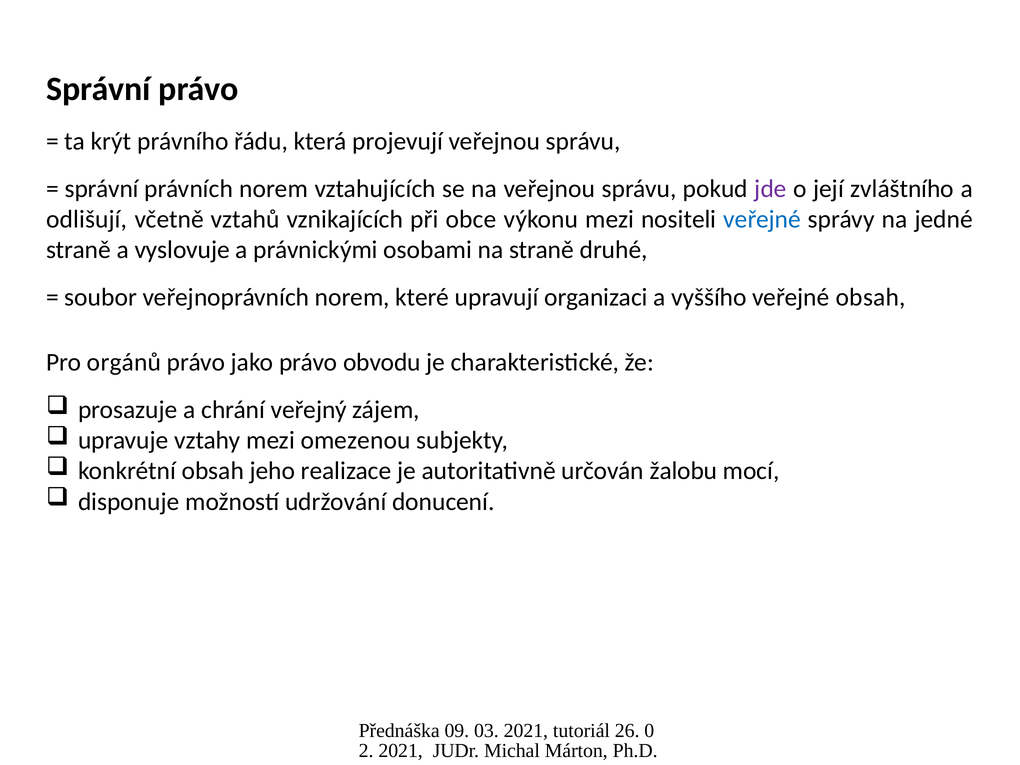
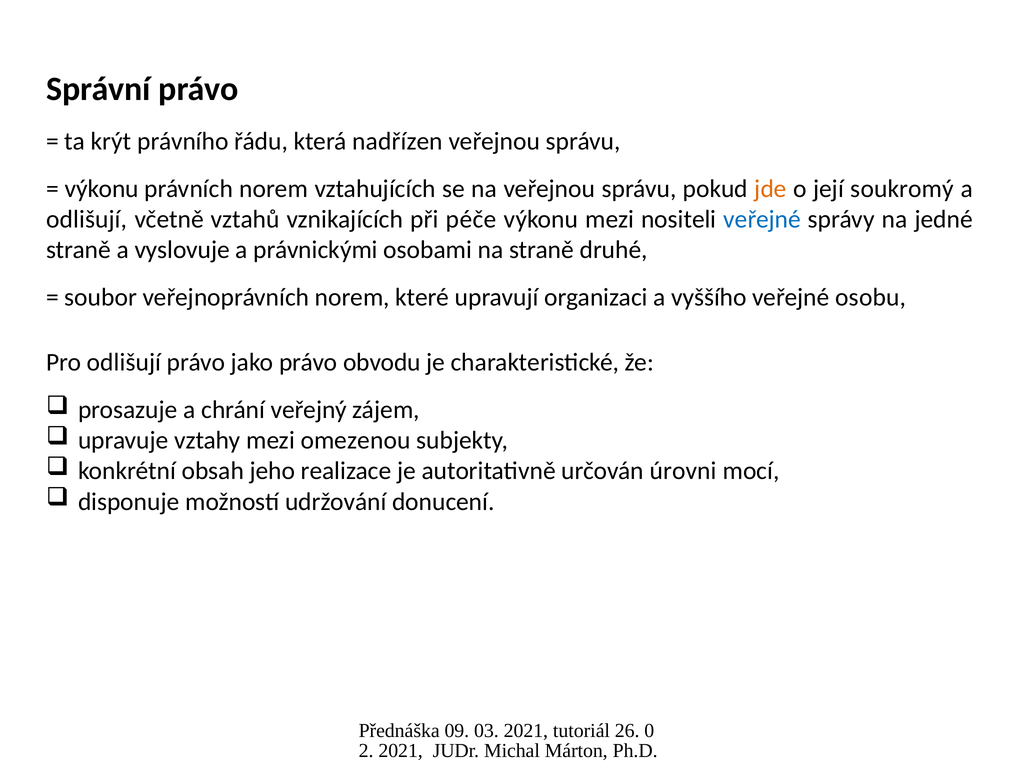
projevují: projevují -> nadřízen
správní at (102, 189): správní -> výkonu
jde colour: purple -> orange
zvláštního: zvláštního -> soukromý
obce: obce -> péče
veřejné obsah: obsah -> osobu
Pro orgánů: orgánů -> odlišují
žalobu: žalobu -> úrovni
